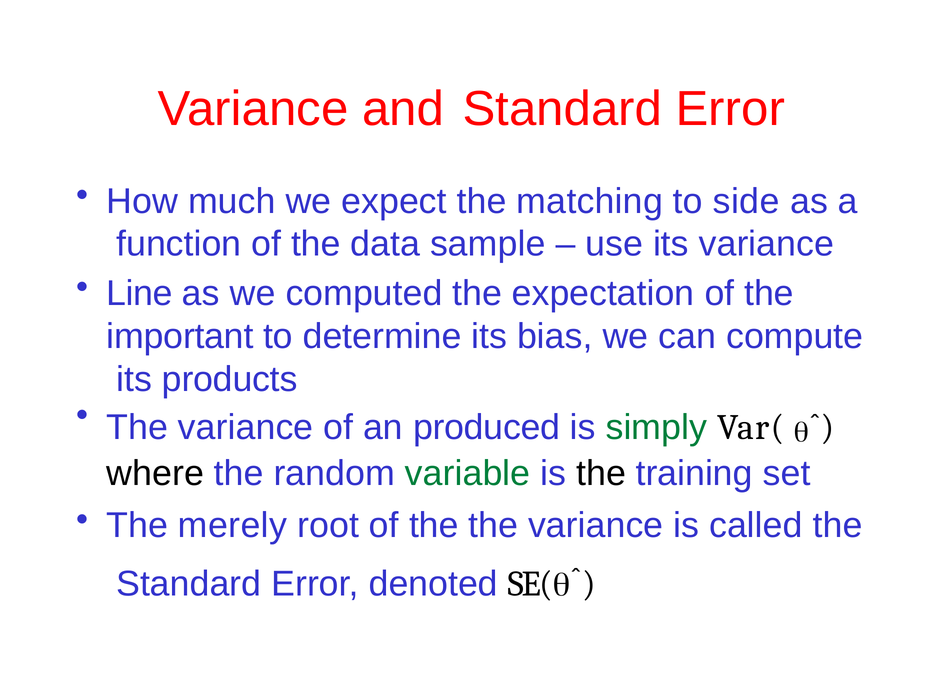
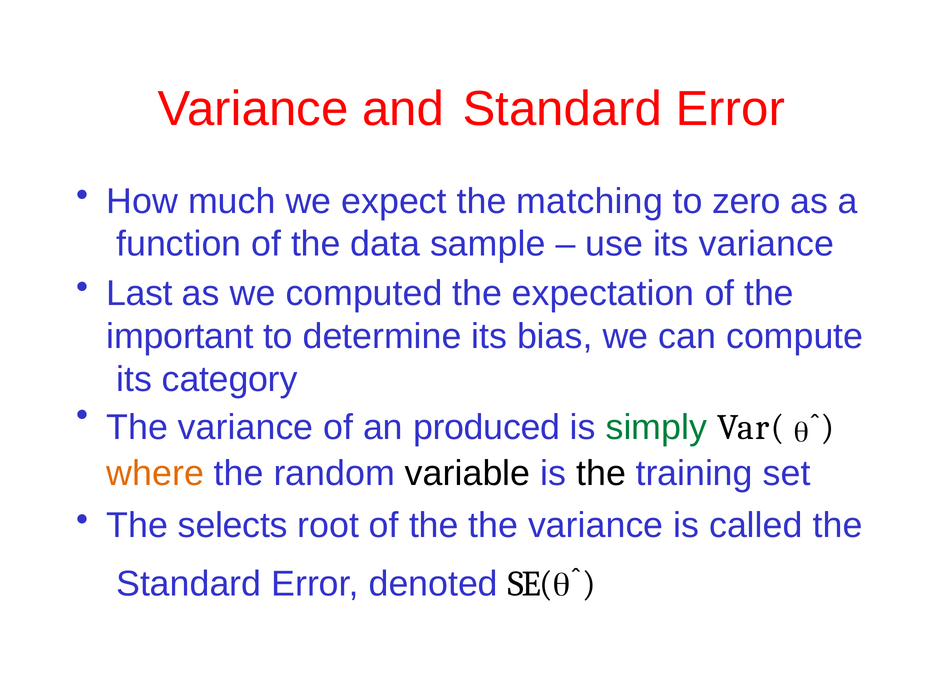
side: side -> zero
Line: Line -> Last
products: products -> category
where colour: black -> orange
variable colour: green -> black
merely: merely -> selects
